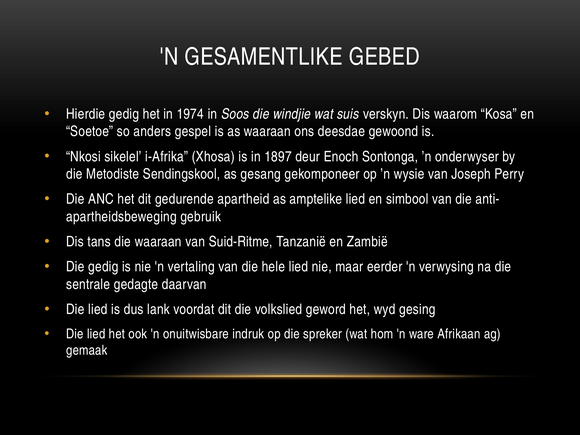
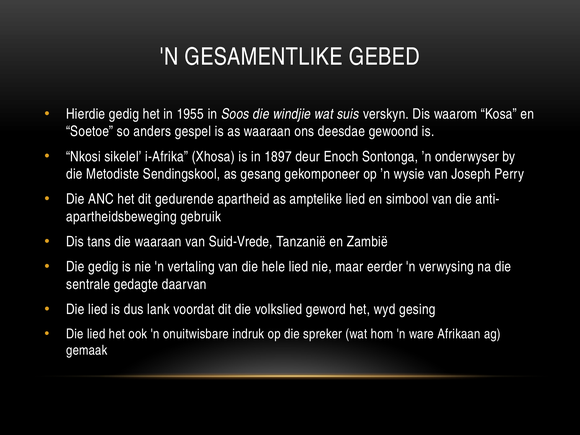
1974: 1974 -> 1955
Suid-Ritme: Suid-Ritme -> Suid-Vrede
